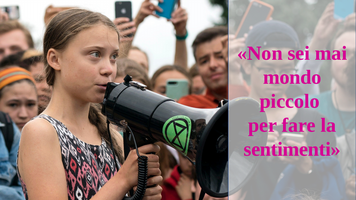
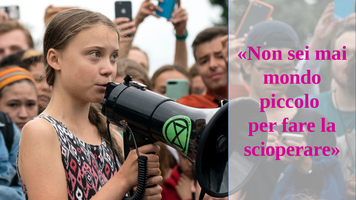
sentimenti: sentimenti -> scioperare
